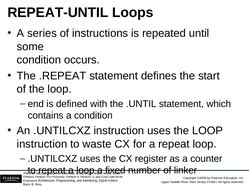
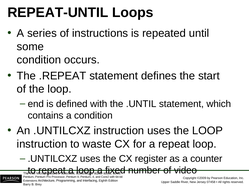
linker: linker -> video
